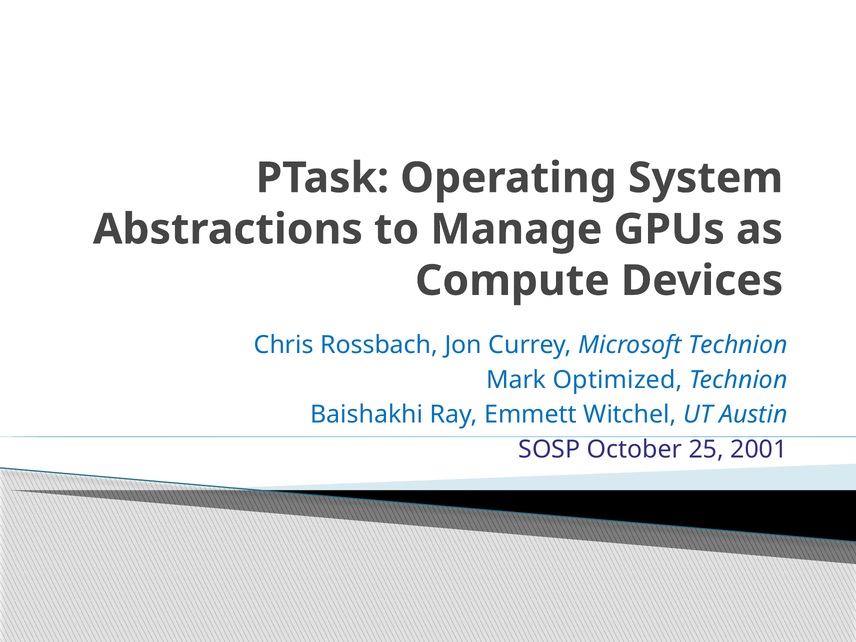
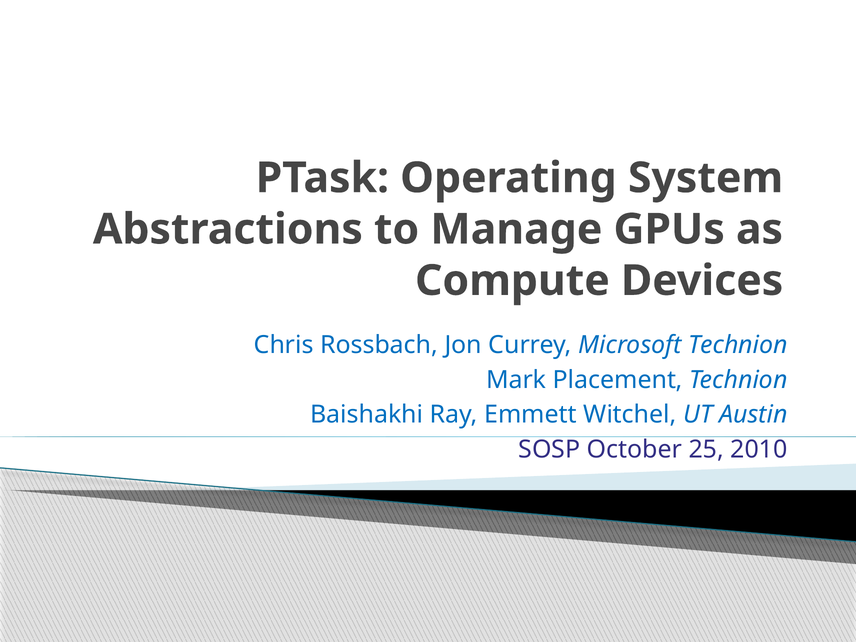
Optimized: Optimized -> Placement
2001: 2001 -> 2010
